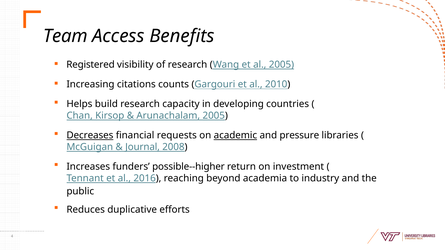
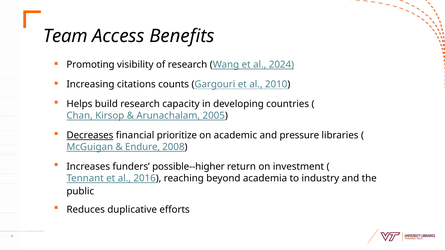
Registered: Registered -> Promoting
al 2005: 2005 -> 2024
requests: requests -> prioritize
academic underline: present -> none
Journal: Journal -> Endure
